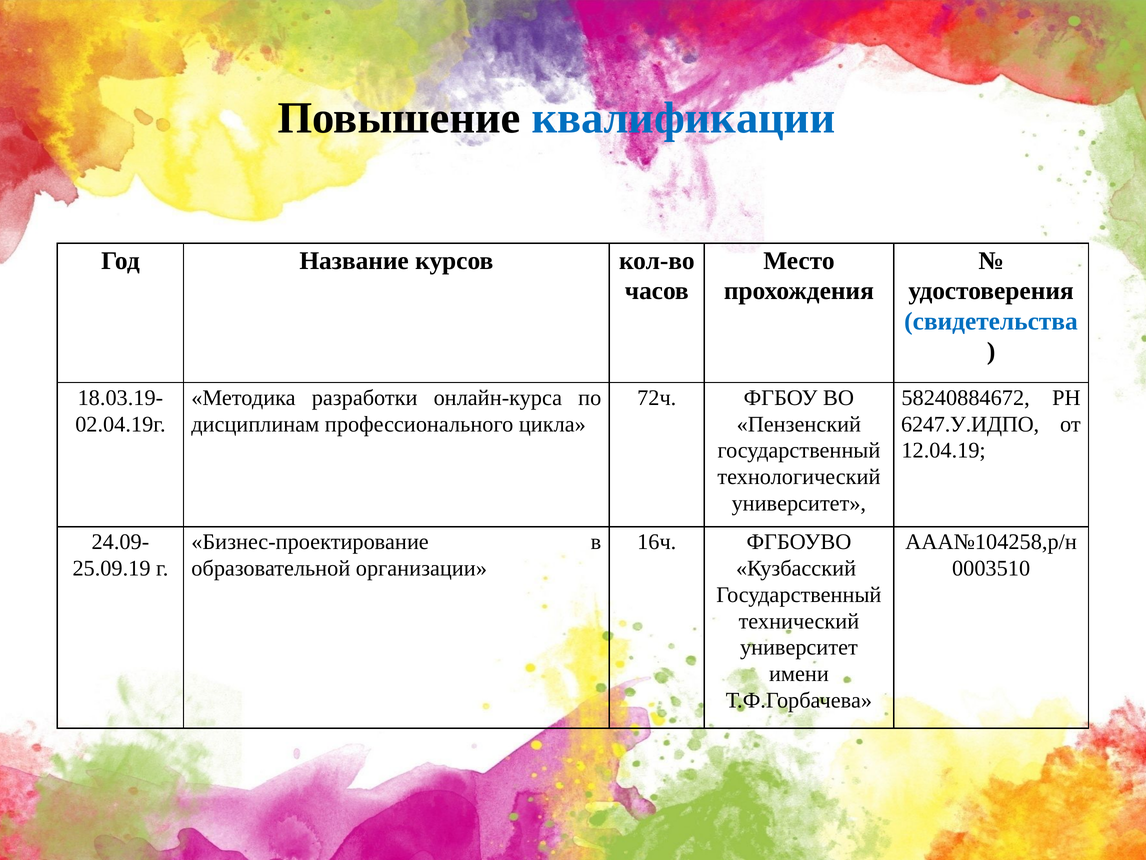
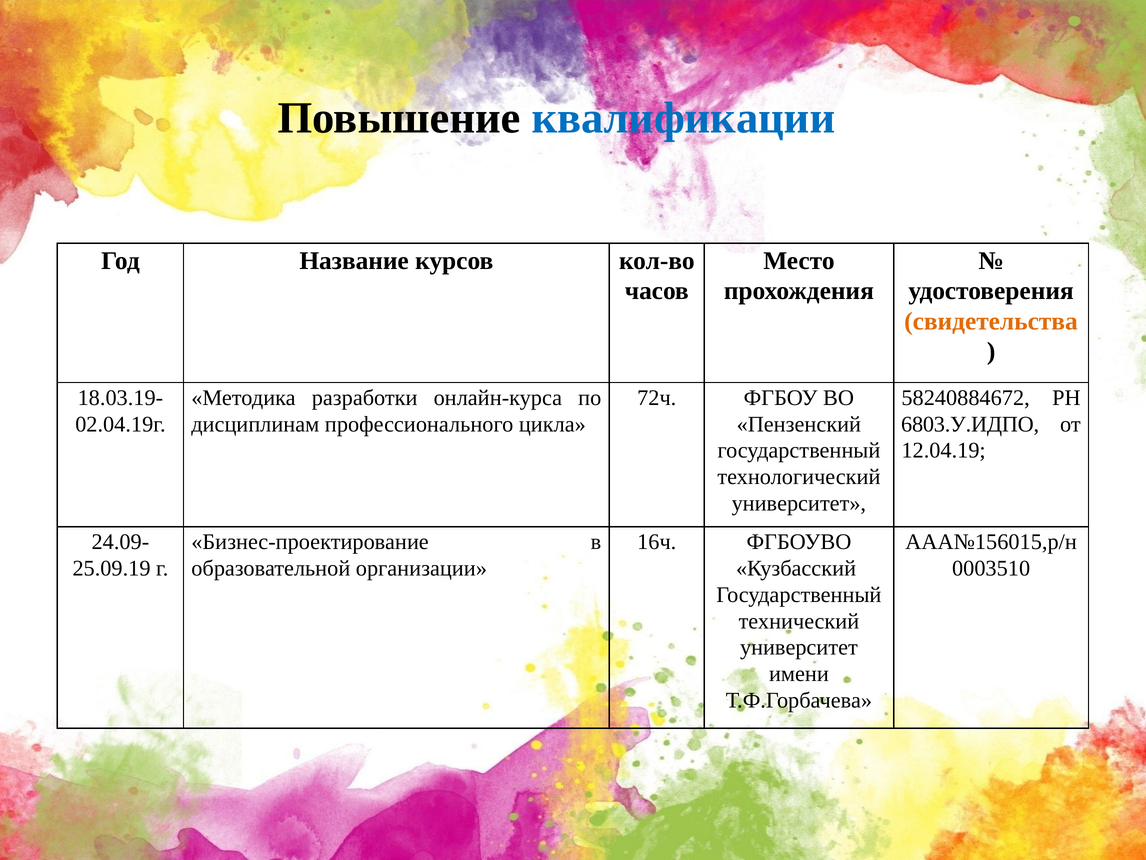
свидетельства colour: blue -> orange
6247.У.ИДПО: 6247.У.ИДПО -> 6803.У.ИДПО
ААА№104258,р/н: ААА№104258,р/н -> ААА№156015,р/н
